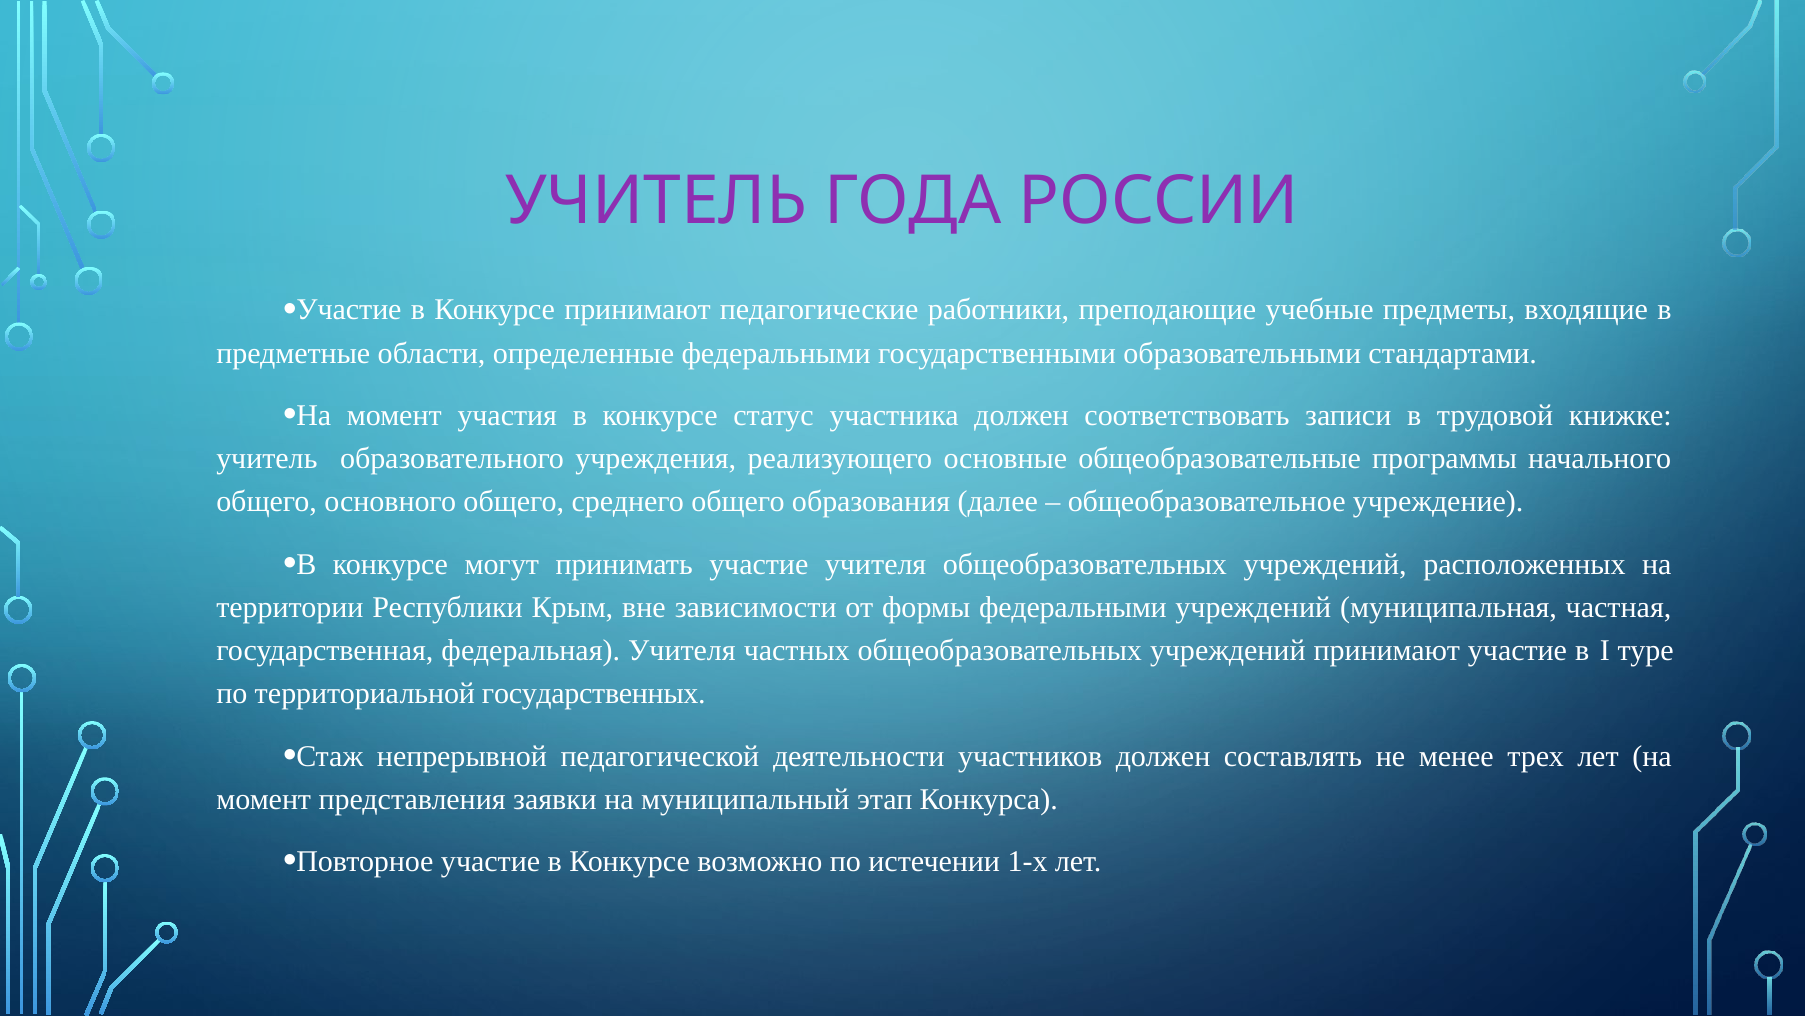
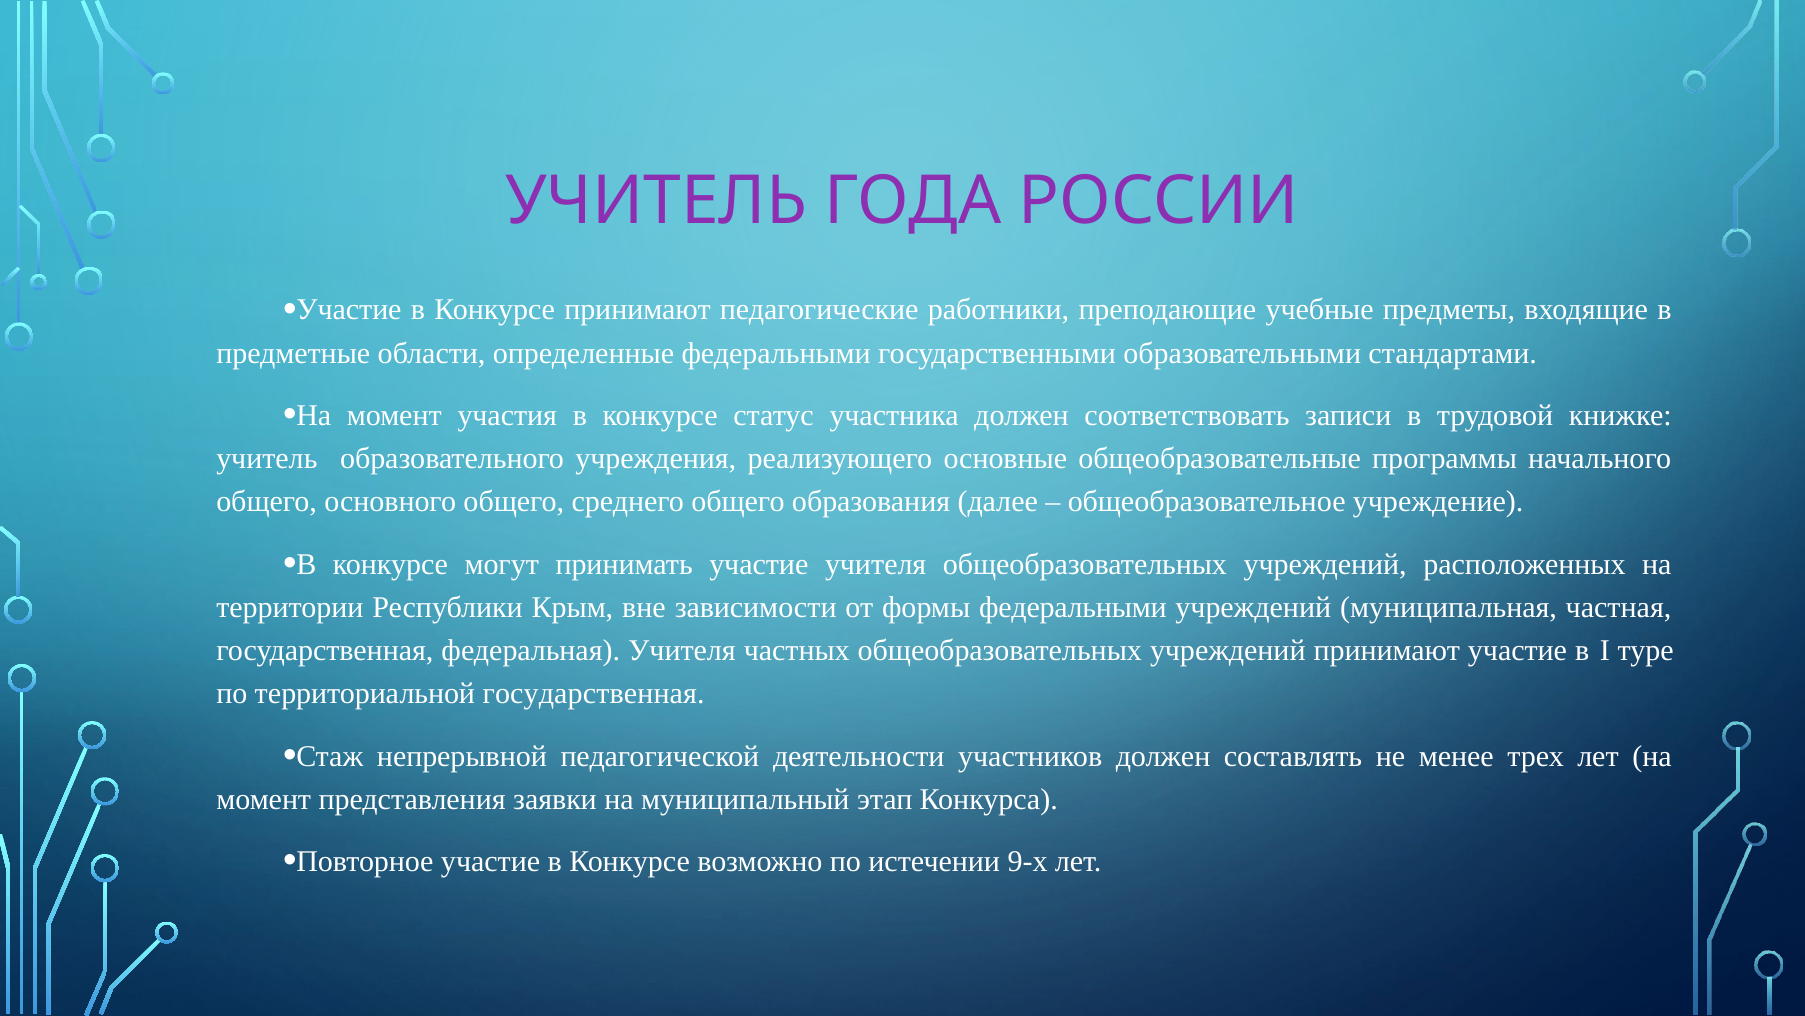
территориальной государственных: государственных -> государственная
1-х: 1-х -> 9-х
